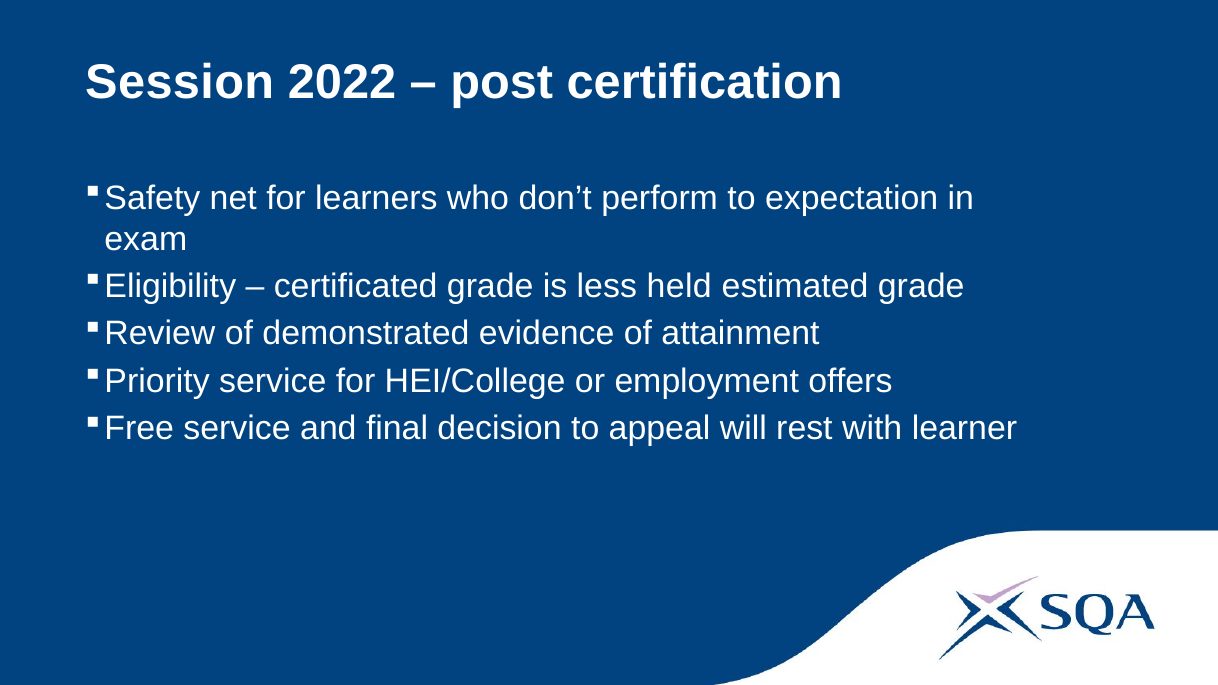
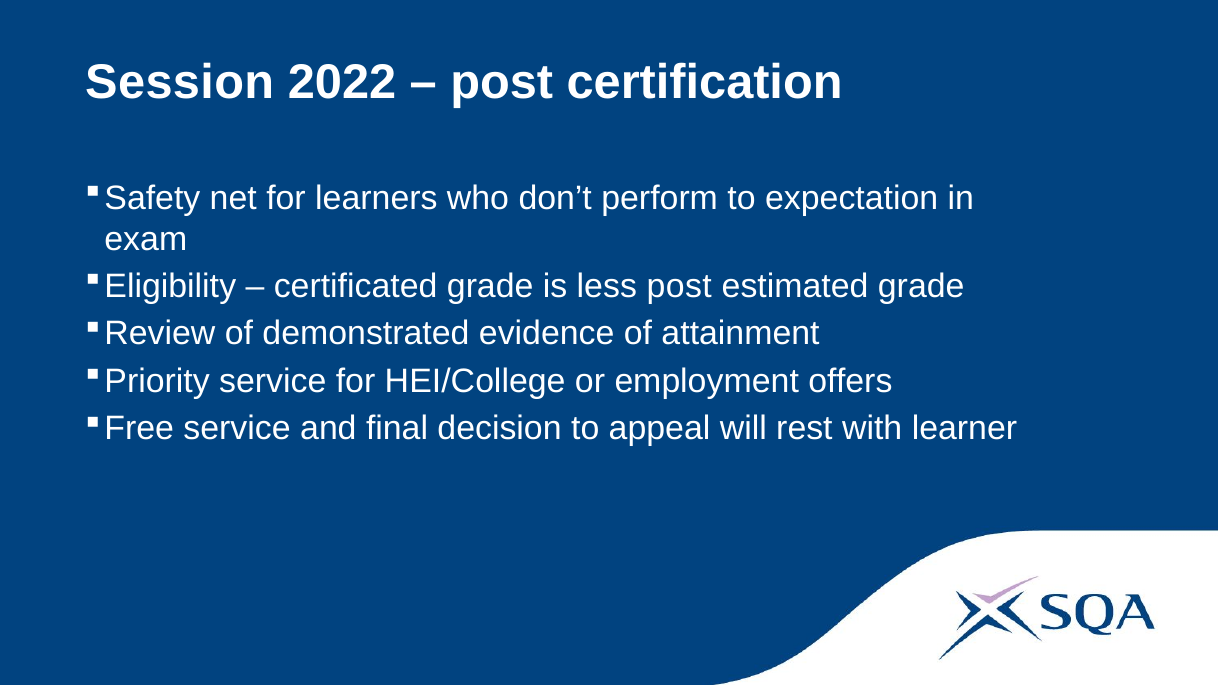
less held: held -> post
